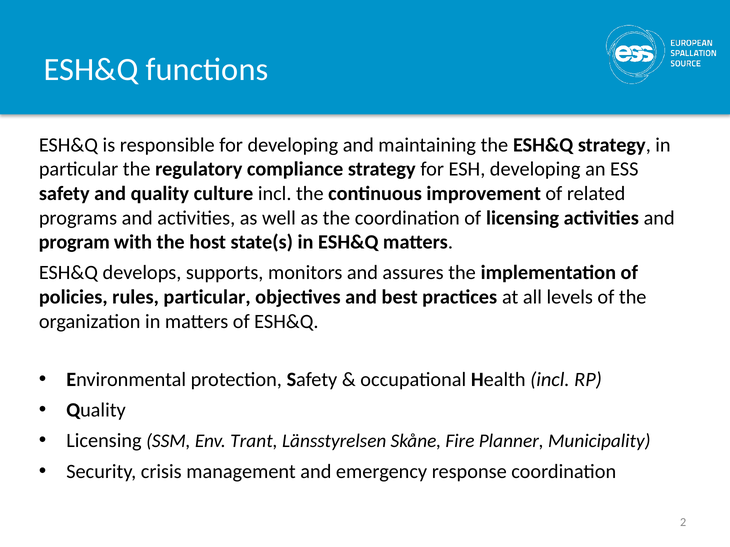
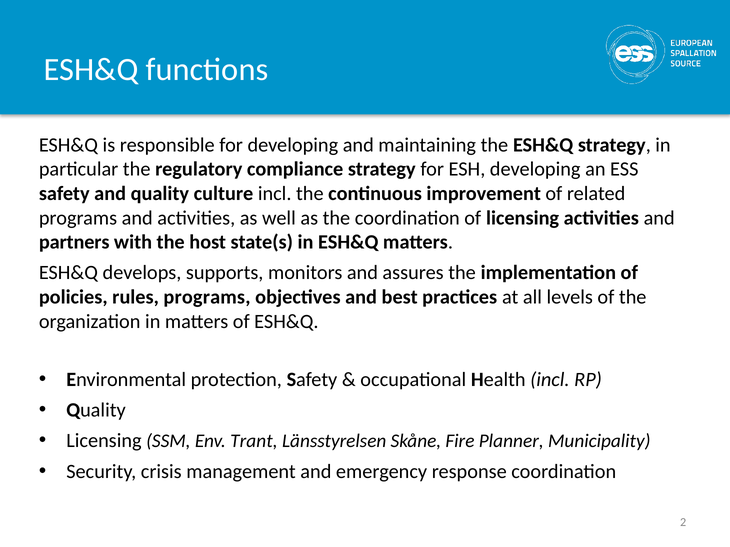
program: program -> partners
rules particular: particular -> programs
